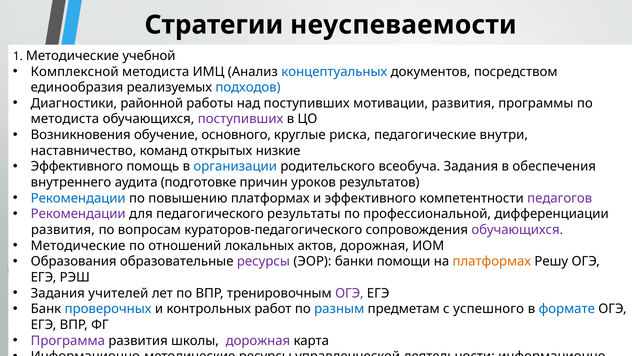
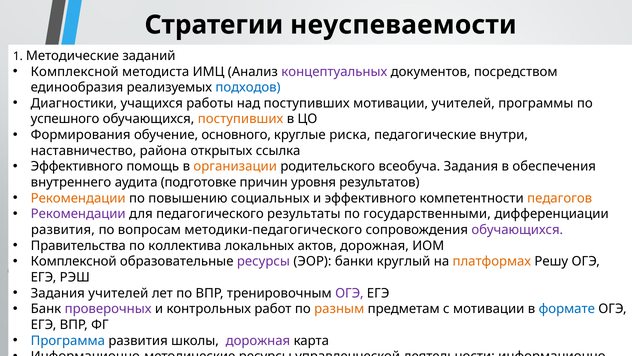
Методические учебной: учебной -> заданий
концептуальных colour: blue -> purple
Диагностики районной: районной -> учащихся
мотивации развития: развития -> учителей
методиста at (65, 119): методиста -> успешного
поступивших at (241, 119) colour: purple -> orange
Возникновения: Возникновения -> Формирования
команд: команд -> района
низкие: низкие -> ссылка
организации colour: blue -> orange
уроков: уроков -> уровня
Рекомендации at (78, 198) colour: blue -> orange
повышению платформах: платформах -> социальных
педагогов at (560, 198) colour: purple -> orange
профессиональной: профессиональной -> государственными
кураторов-педагогического: кураторов-педагогического -> методики-педагогического
Методические at (78, 245): Методические -> Правительства
отношений: отношений -> коллектива
Образования at (74, 261): Образования -> Комплексной
помощи: помощи -> круглый
проверочных colour: blue -> purple
разным colour: blue -> orange
с успешного: успешного -> мотивации
Программа colour: purple -> blue
